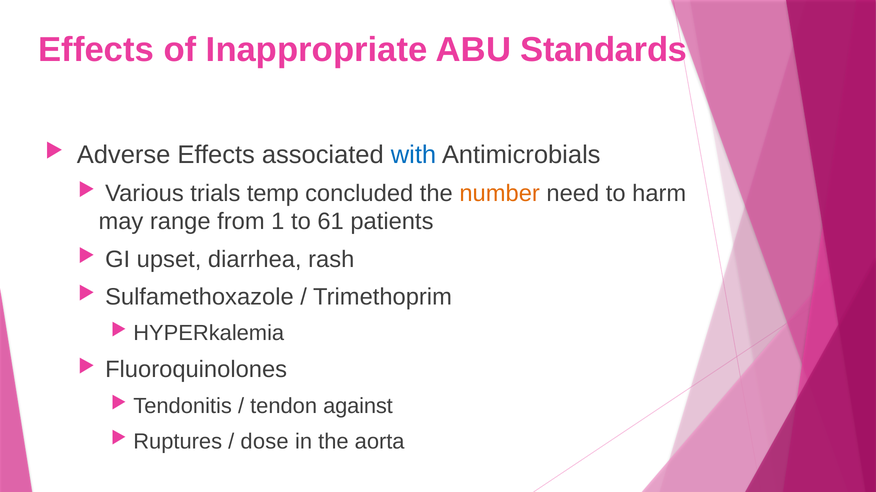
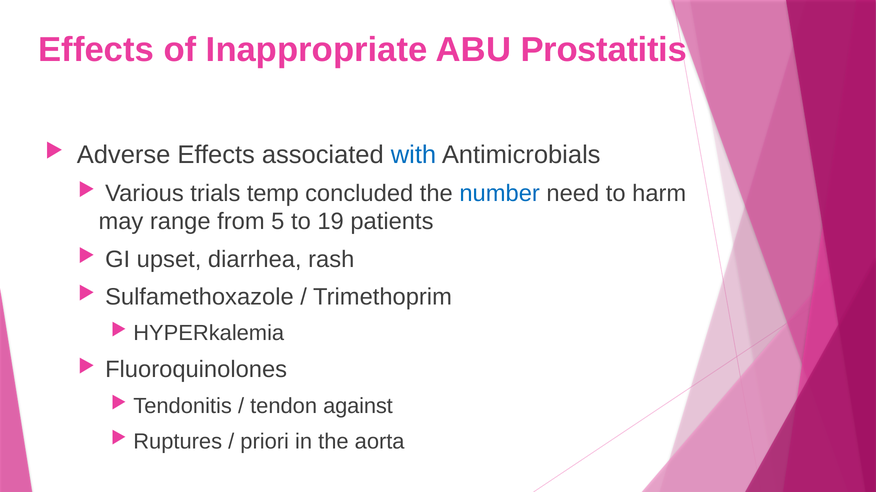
Standards: Standards -> Prostatitis
number colour: orange -> blue
1: 1 -> 5
61: 61 -> 19
dose: dose -> priori
